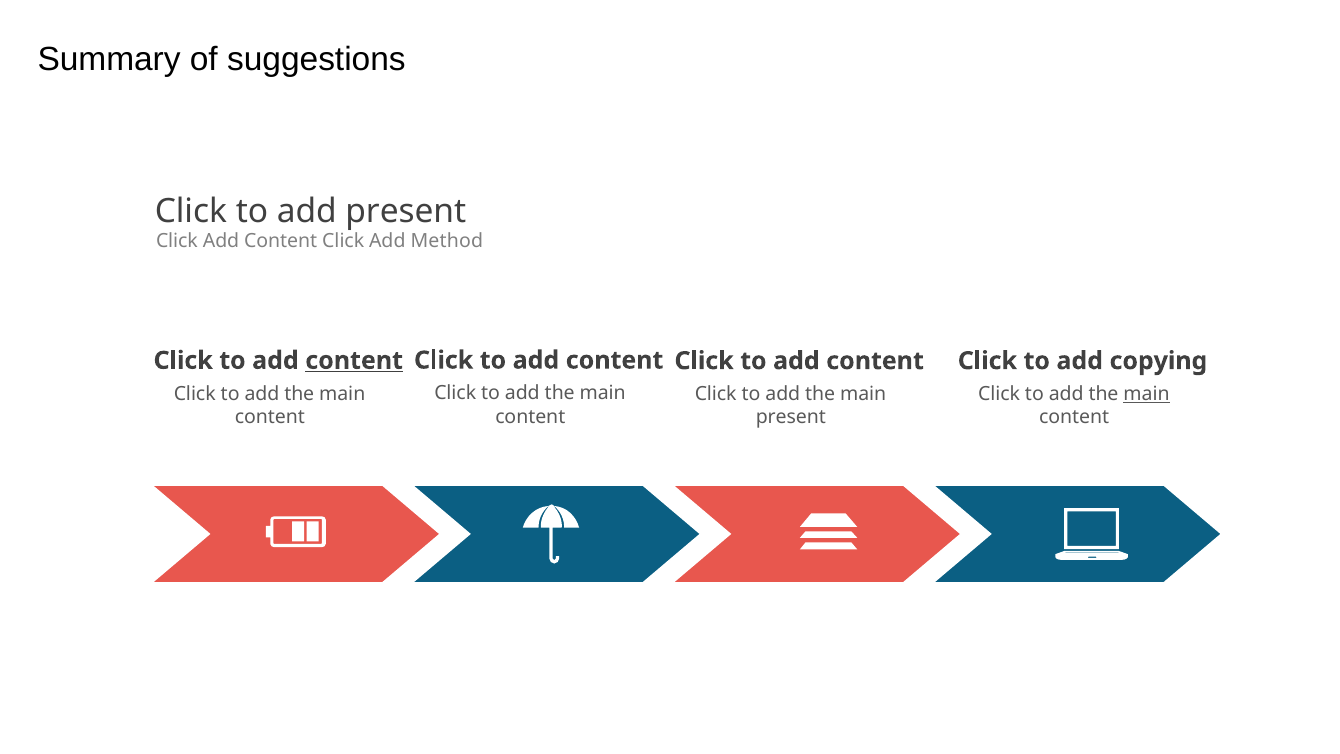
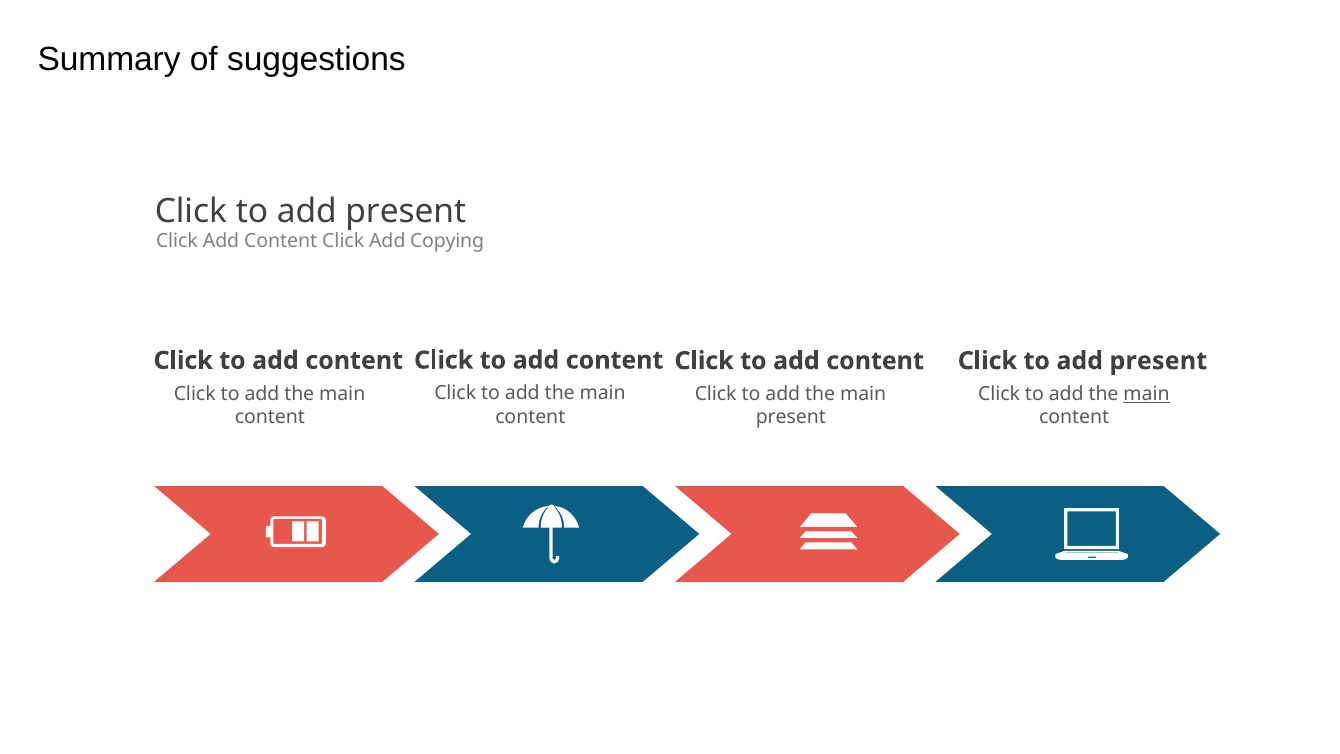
Method: Method -> Copying
content at (354, 360) underline: present -> none
copying at (1158, 361): copying -> present
